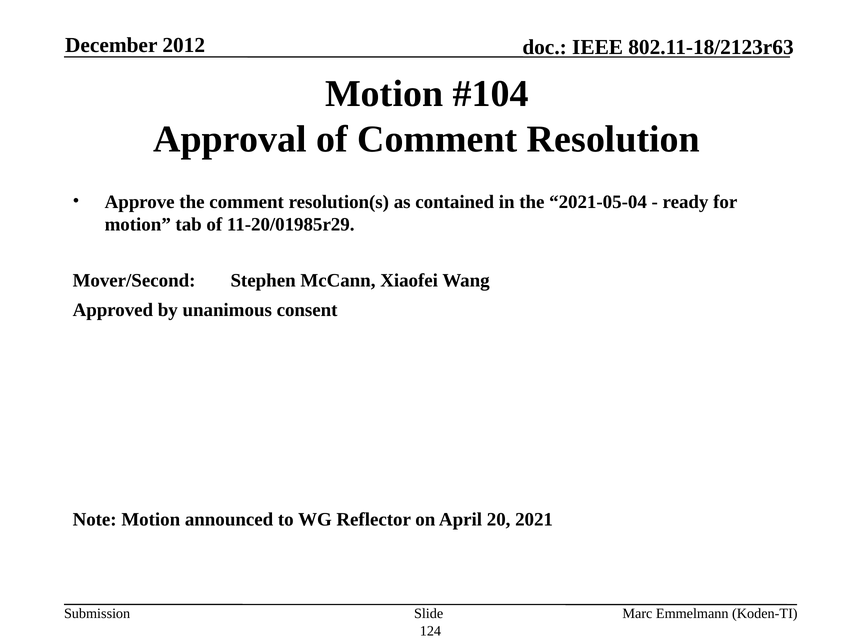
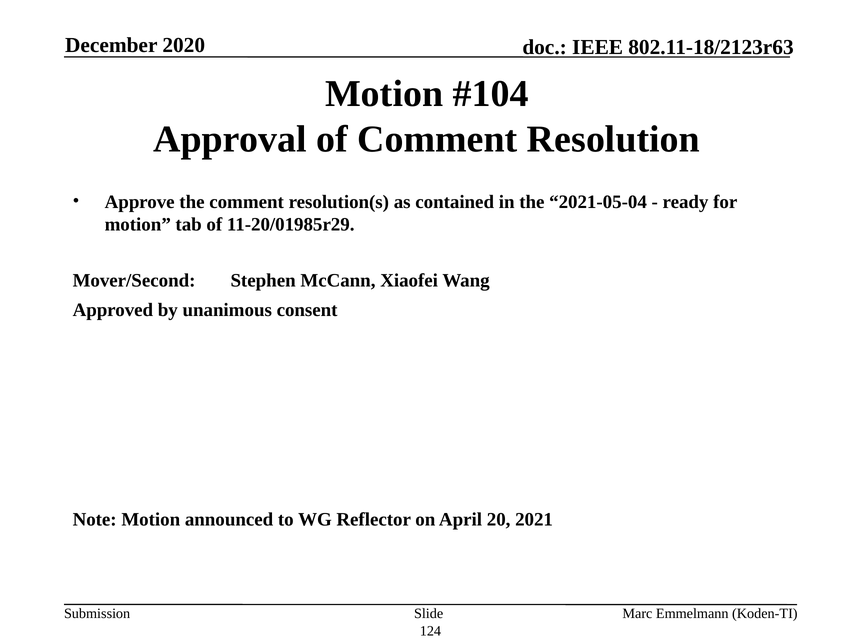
2012: 2012 -> 2020
